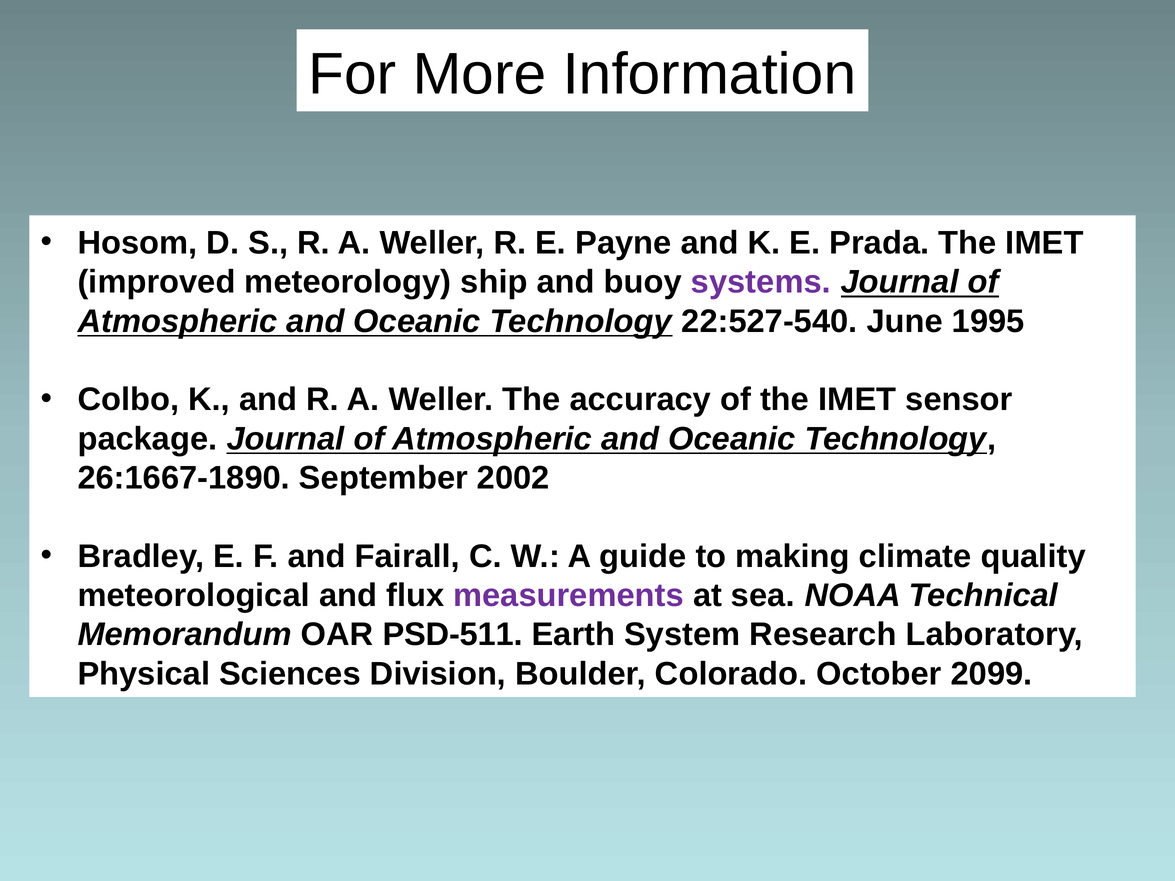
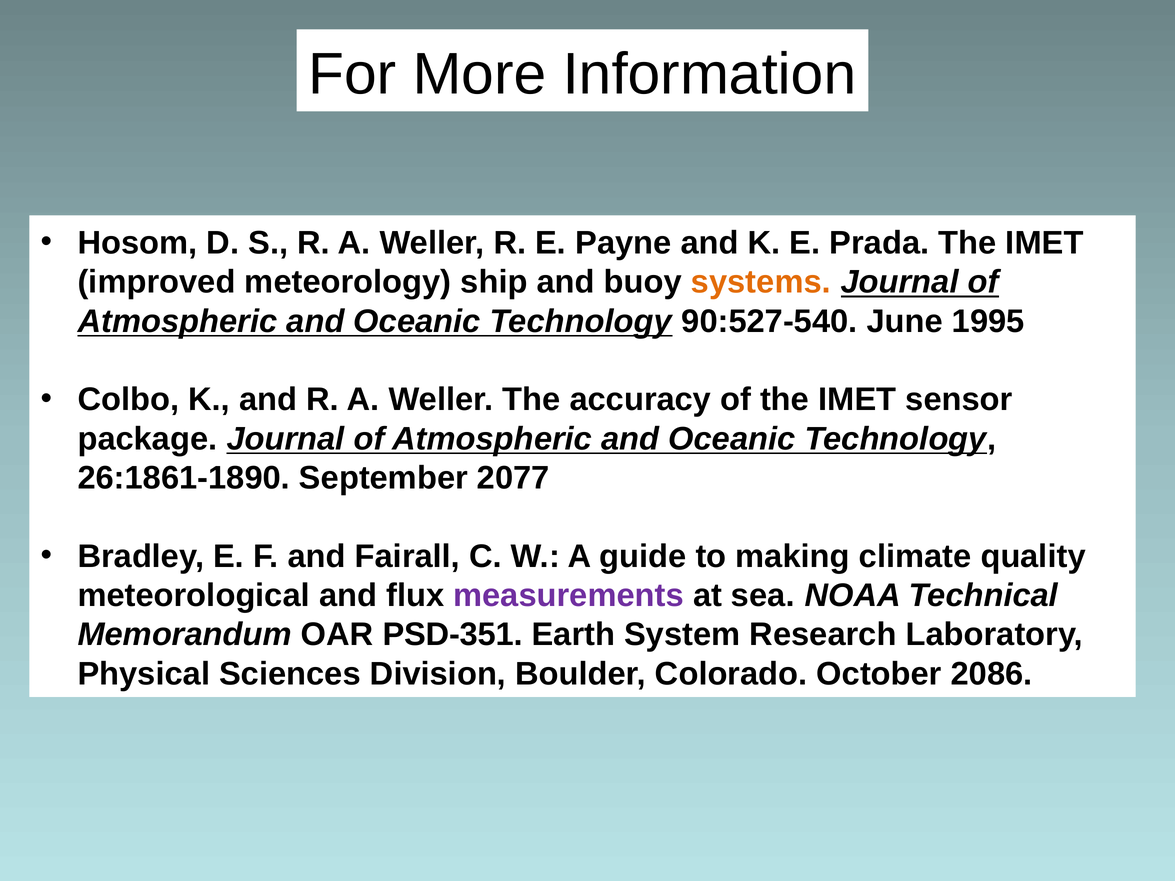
systems colour: purple -> orange
22:527-540: 22:527-540 -> 90:527-540
26:1667-1890: 26:1667-1890 -> 26:1861-1890
2002: 2002 -> 2077
PSD-511: PSD-511 -> PSD-351
2099: 2099 -> 2086
